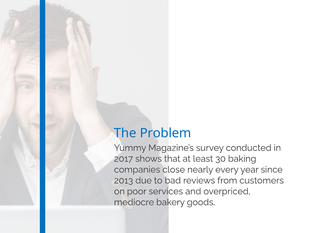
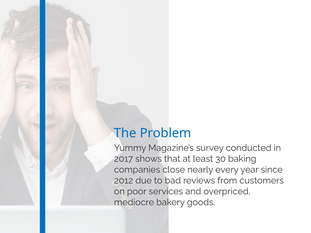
2013: 2013 -> 2012
